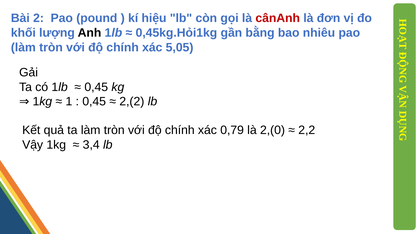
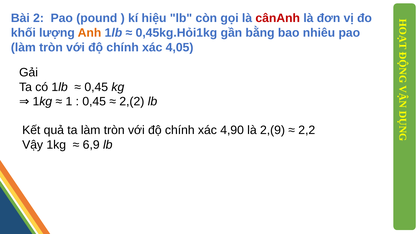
Anh colour: black -> orange
5,05: 5,05 -> 4,05
0,79: 0,79 -> 4,90
2,(0: 2,(0 -> 2,(9
3,4: 3,4 -> 6,9
